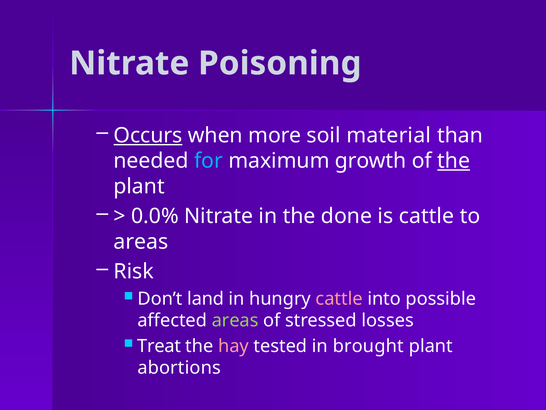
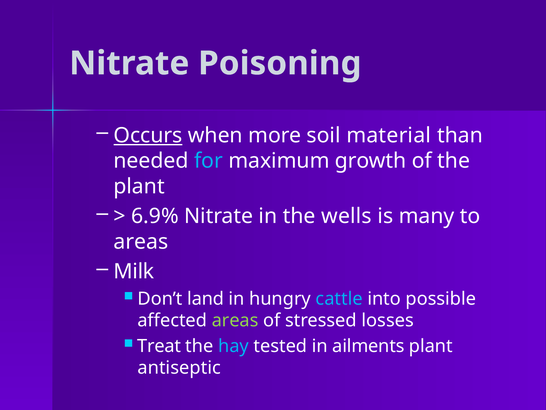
the at (454, 161) underline: present -> none
0.0%: 0.0% -> 6.9%
done: done -> wells
is cattle: cattle -> many
Risk: Risk -> Milk
cattle at (339, 298) colour: pink -> light blue
hay colour: pink -> light blue
brought: brought -> ailments
abortions: abortions -> antiseptic
